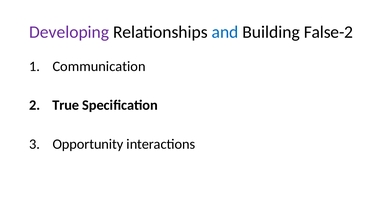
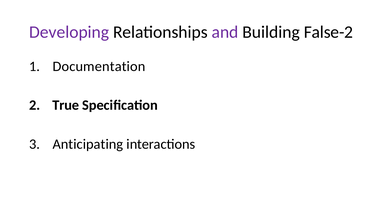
and colour: blue -> purple
Communication: Communication -> Documentation
Opportunity: Opportunity -> Anticipating
